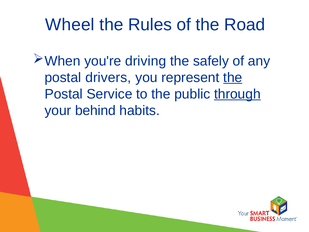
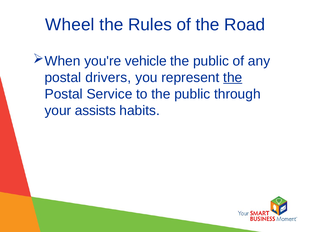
driving: driving -> vehicle
safely at (211, 61): safely -> public
through underline: present -> none
behind: behind -> assists
